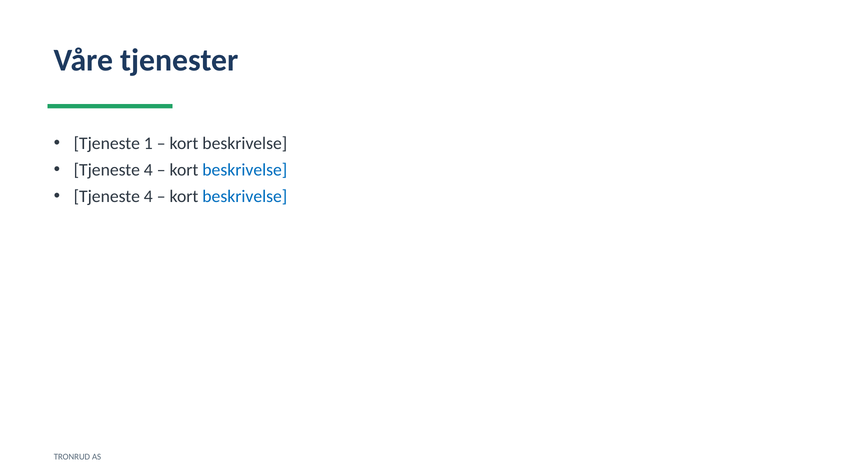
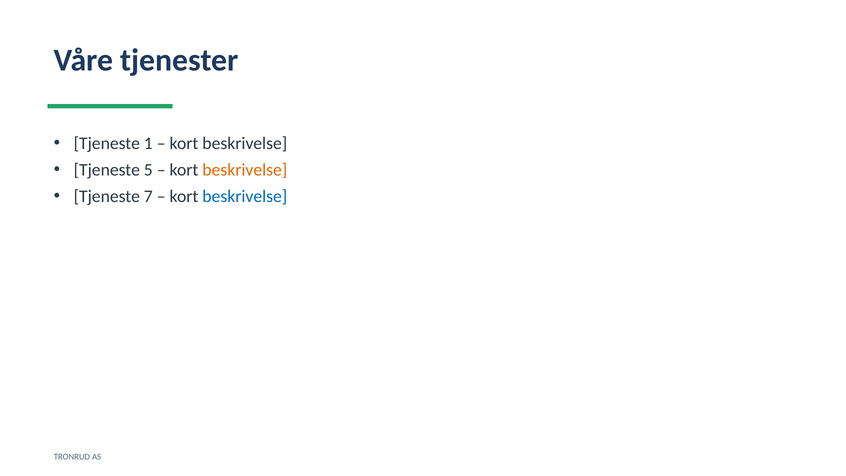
4 at (148, 170): 4 -> 5
beskrivelse at (245, 170) colour: blue -> orange
4 at (148, 196): 4 -> 7
